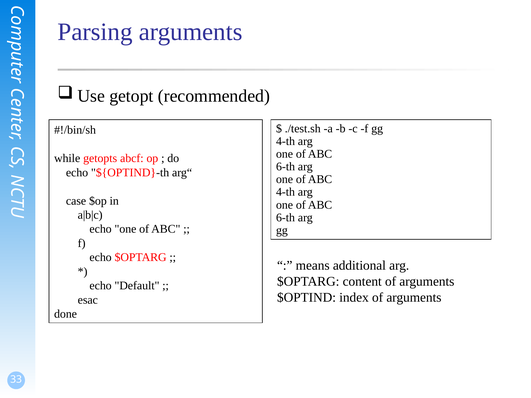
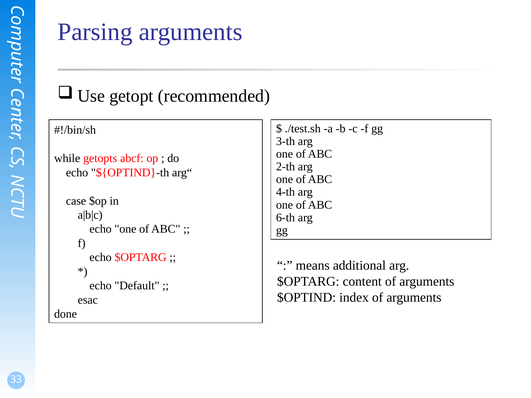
4-th at (286, 141): 4-th -> 3-th
6-th at (286, 167): 6-th -> 2-th
